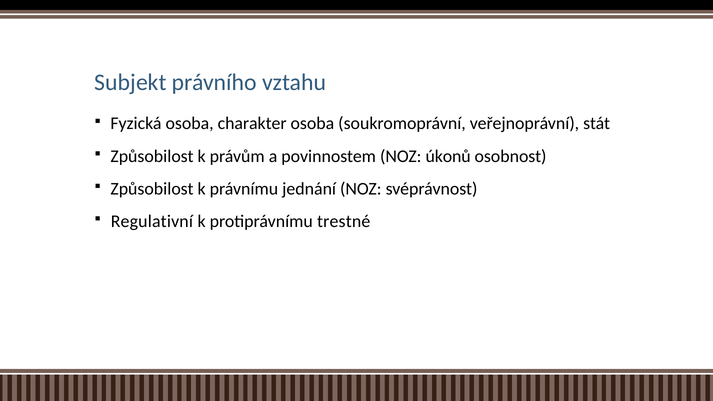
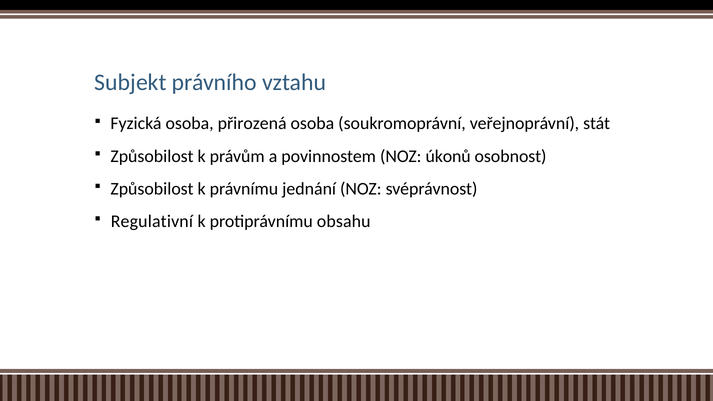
charakter: charakter -> přirozená
trestné: trestné -> obsahu
